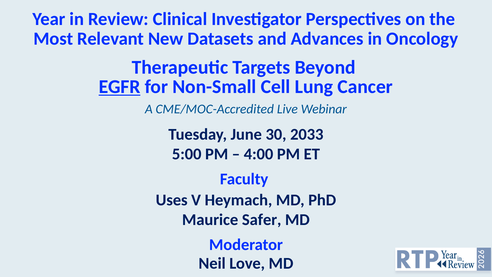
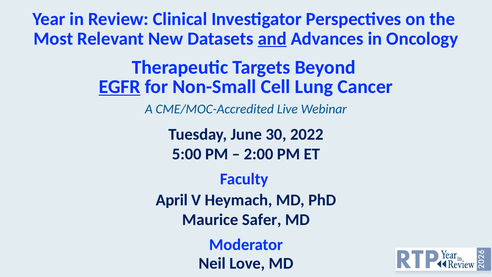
and underline: none -> present
2033: 2033 -> 2022
4:00: 4:00 -> 2:00
Uses: Uses -> April
